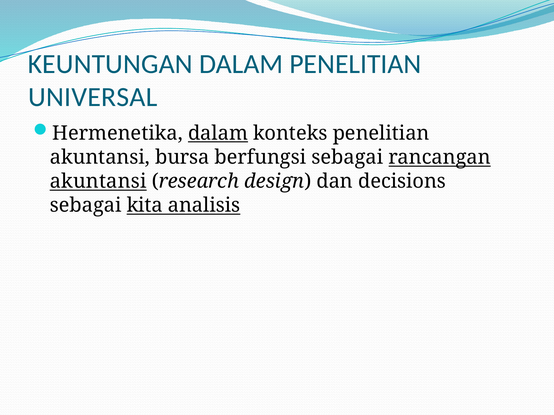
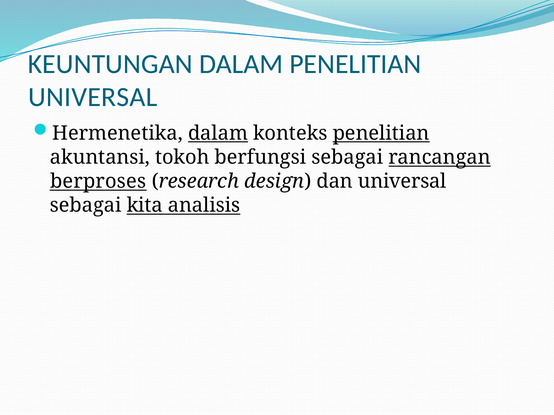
penelitian at (381, 133) underline: none -> present
bursa: bursa -> tokoh
akuntansi at (98, 181): akuntansi -> berproses
dan decisions: decisions -> universal
